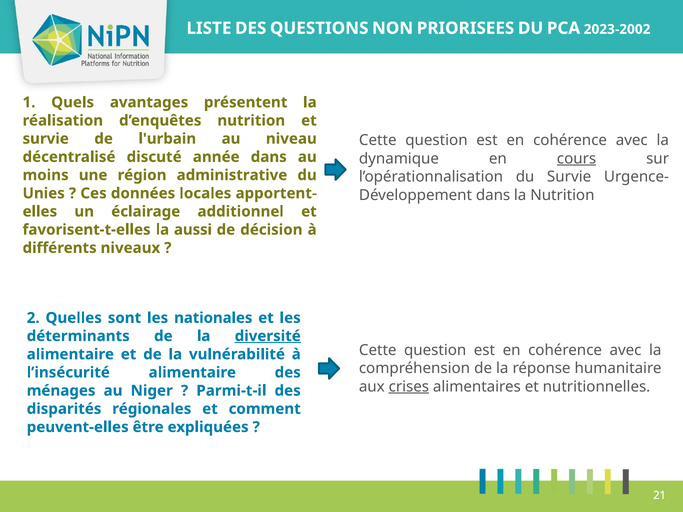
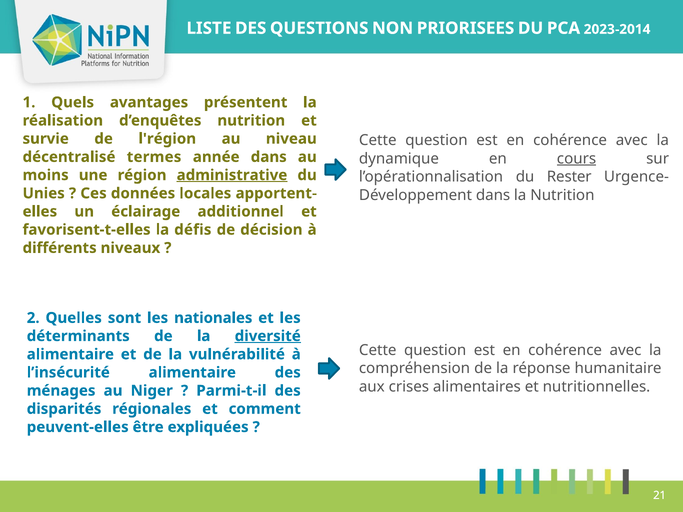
2023-2002: 2023-2002 -> 2023-2014
l'urbain: l'urbain -> l'région
discuté: discuté -> termes
administrative underline: none -> present
du Survie: Survie -> Rester
aussi: aussi -> défis
crises underline: present -> none
